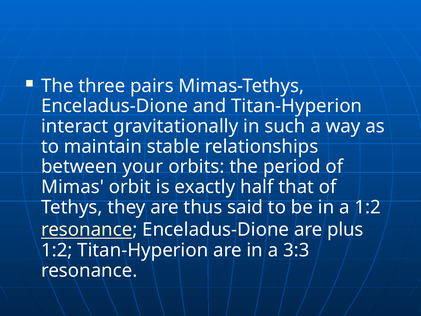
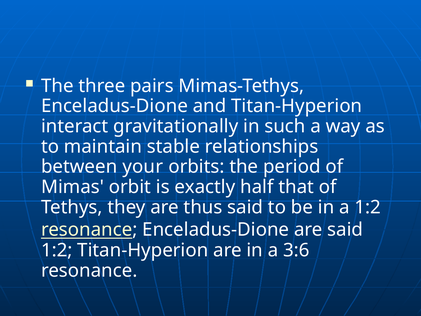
are plus: plus -> said
3:3: 3:3 -> 3:6
